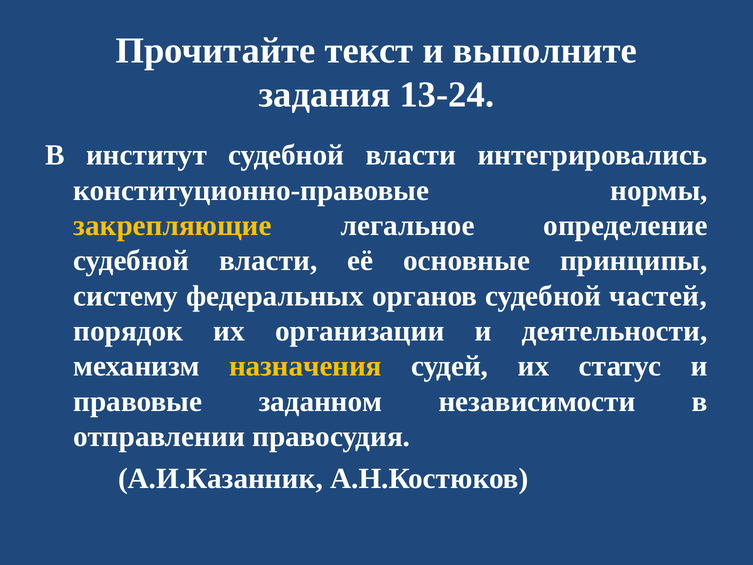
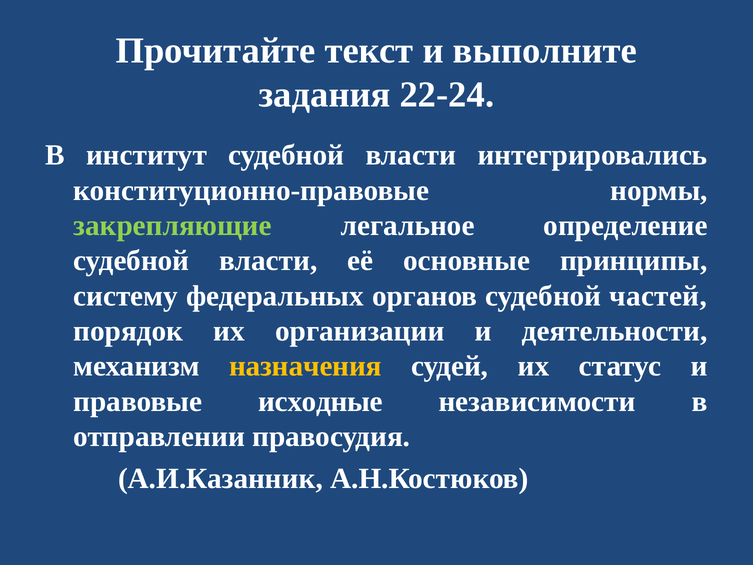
13-24: 13-24 -> 22-24
закрепляющие colour: yellow -> light green
заданном: заданном -> исходные
